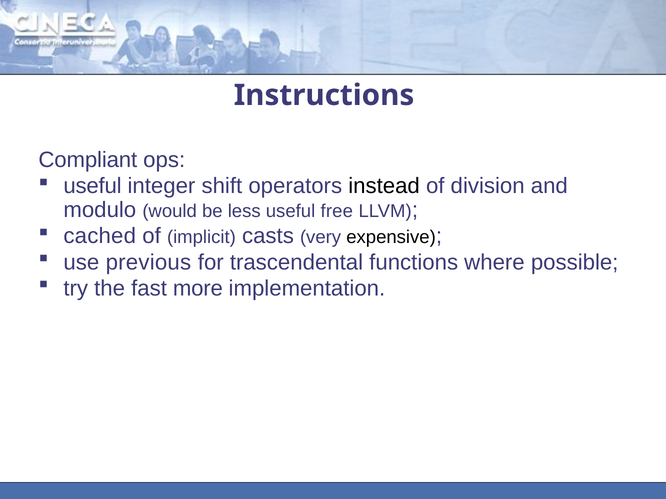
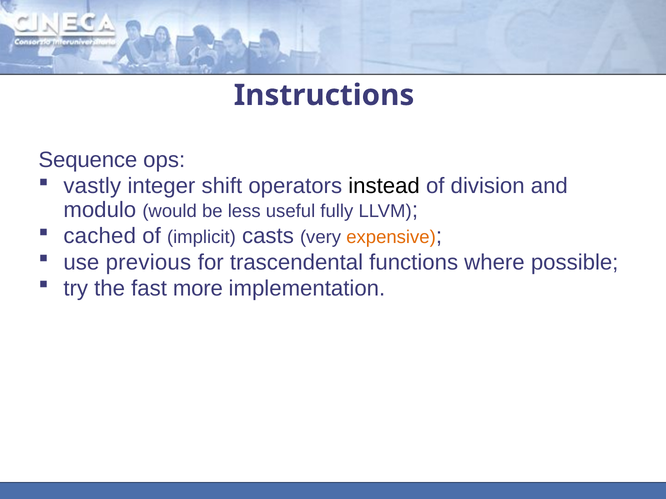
Compliant: Compliant -> Sequence
useful at (93, 186): useful -> vastly
free: free -> fully
expensive colour: black -> orange
